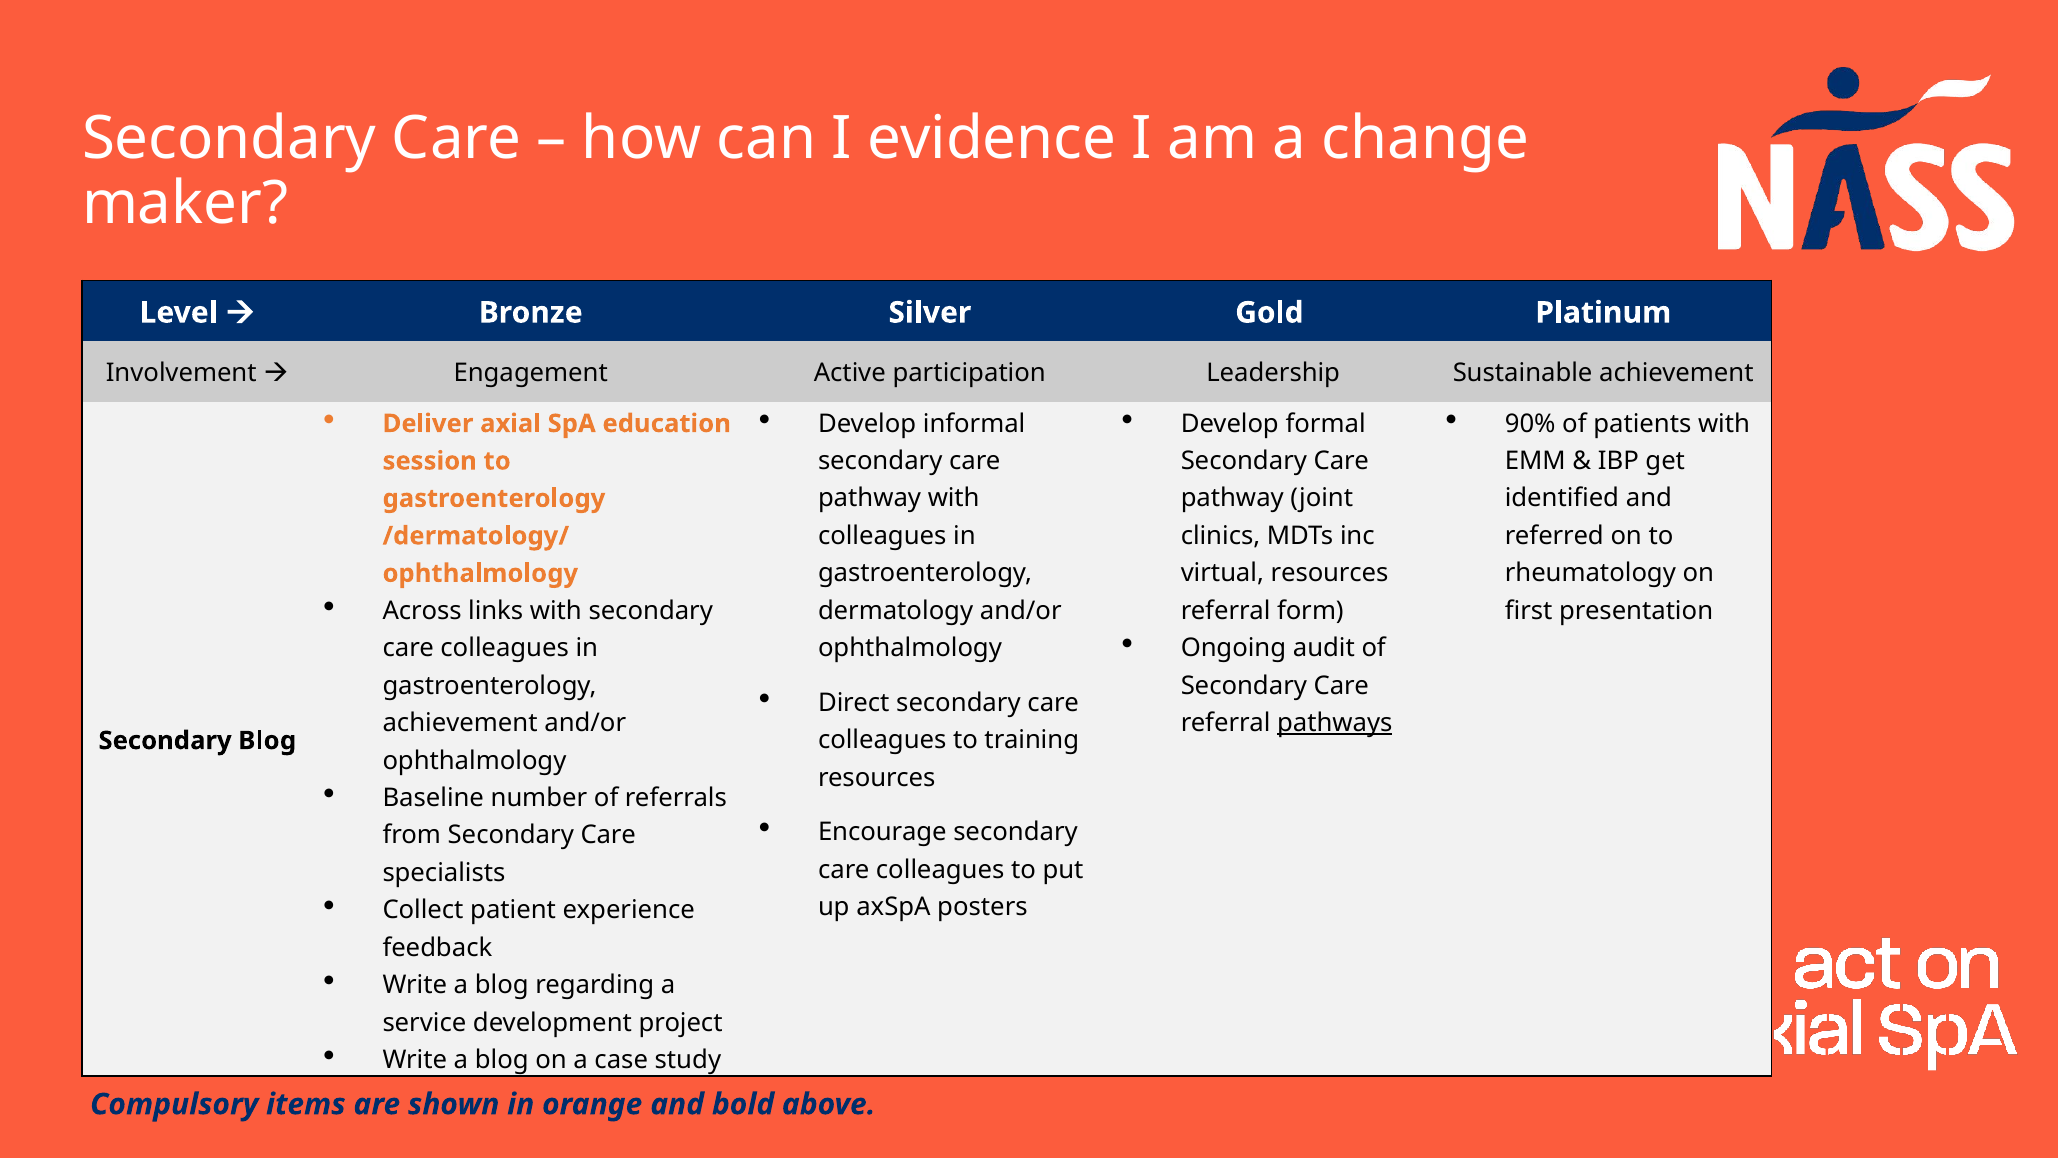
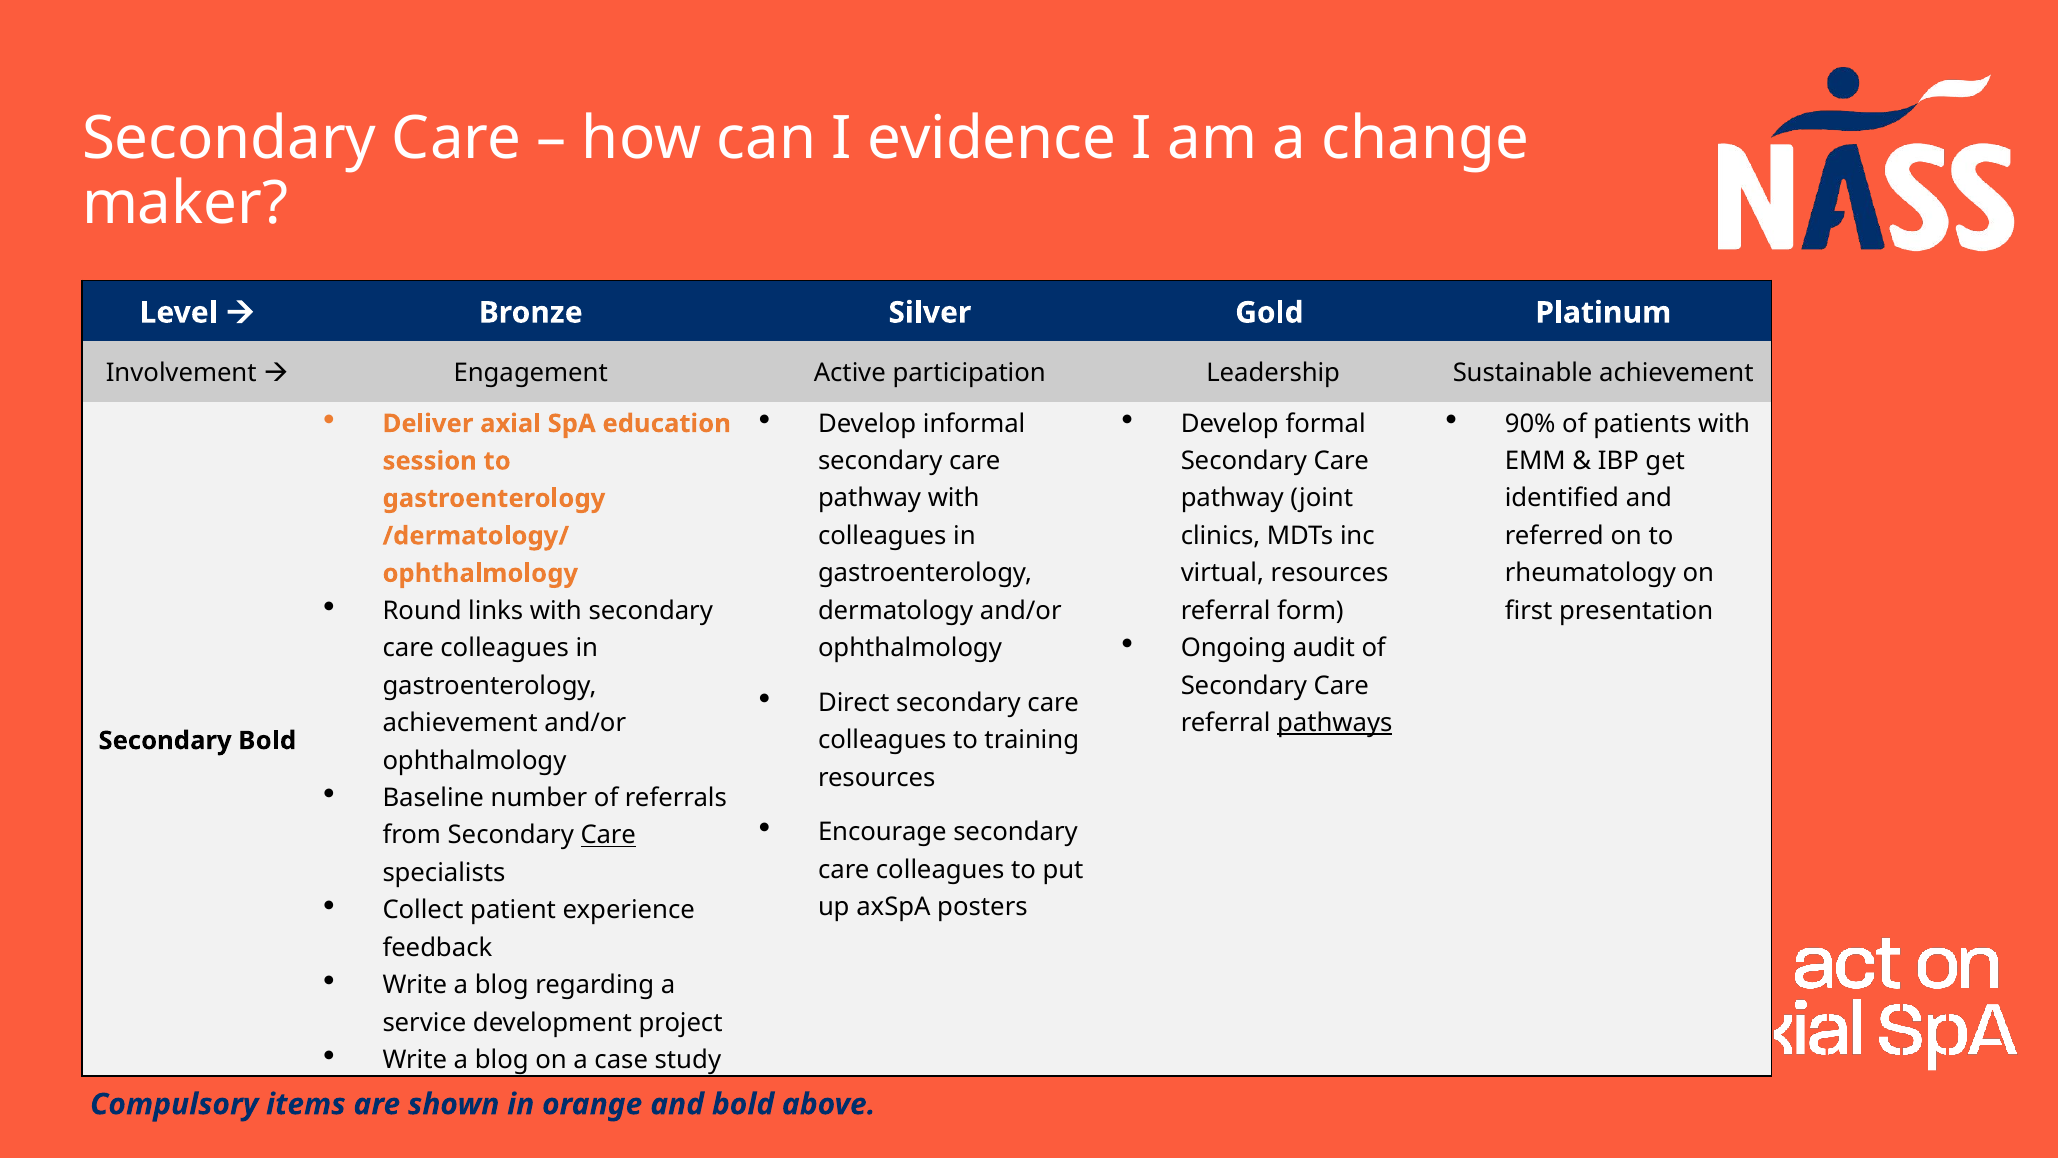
Across: Across -> Round
Secondary Blog: Blog -> Bold
Care at (608, 835) underline: none -> present
